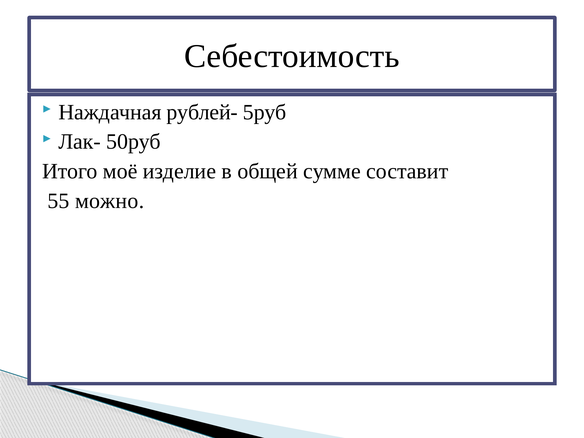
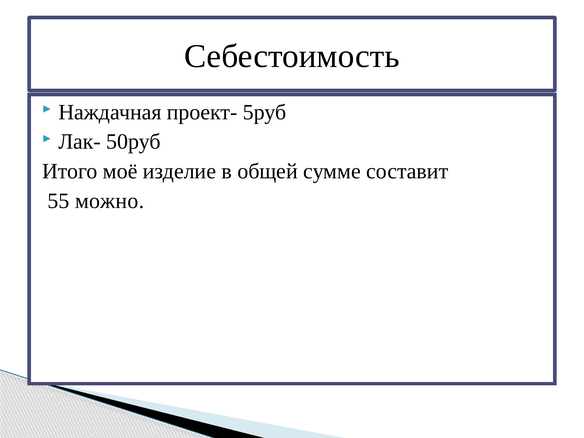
рублей-: рублей- -> проект-
